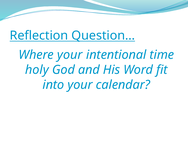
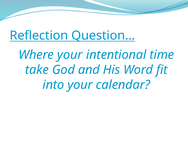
holy: holy -> take
